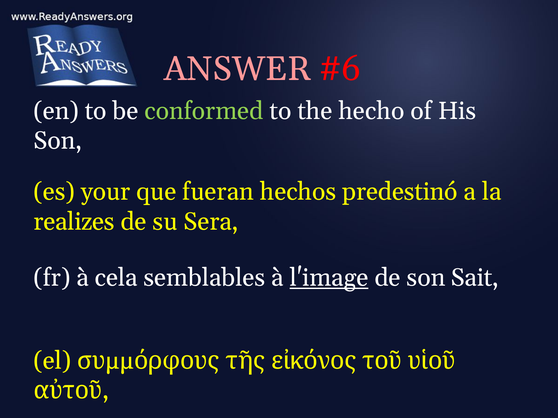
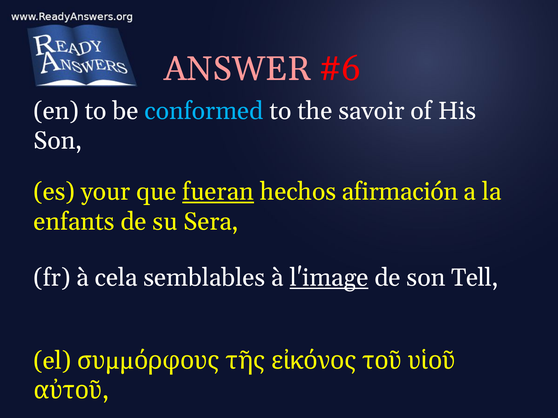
conformed colour: light green -> light blue
hecho: hecho -> savoir
fueran underline: none -> present
predestinó: predestinó -> afirmación
realizes: realizes -> enfants
Sait: Sait -> Tell
